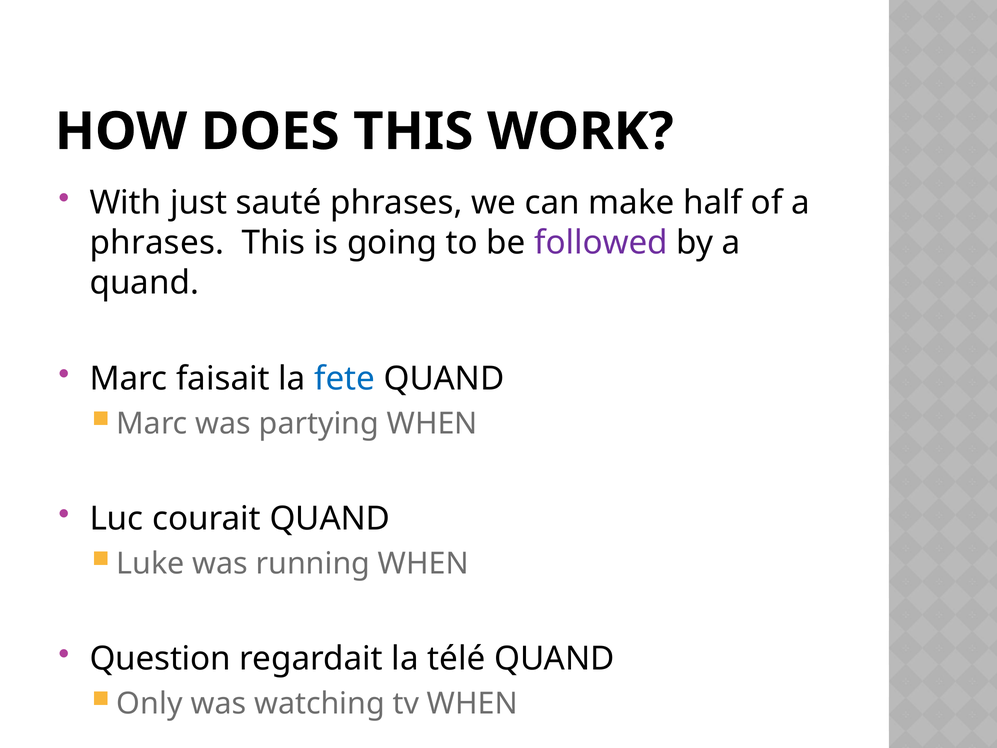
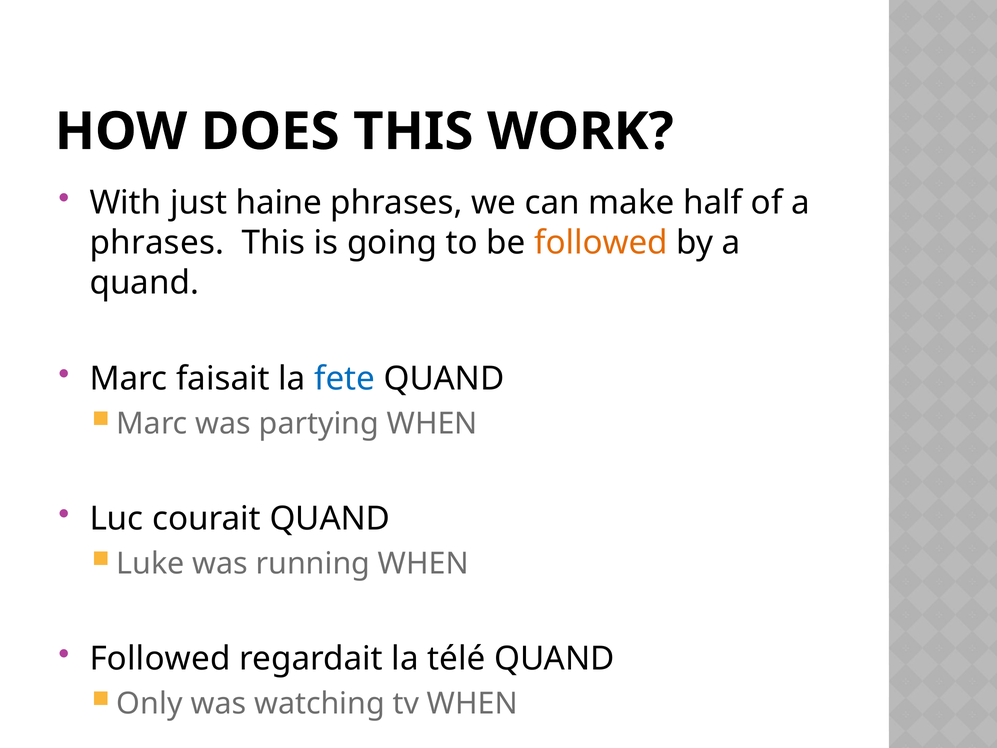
sauté: sauté -> haine
followed at (601, 243) colour: purple -> orange
Question at (160, 659): Question -> Followed
